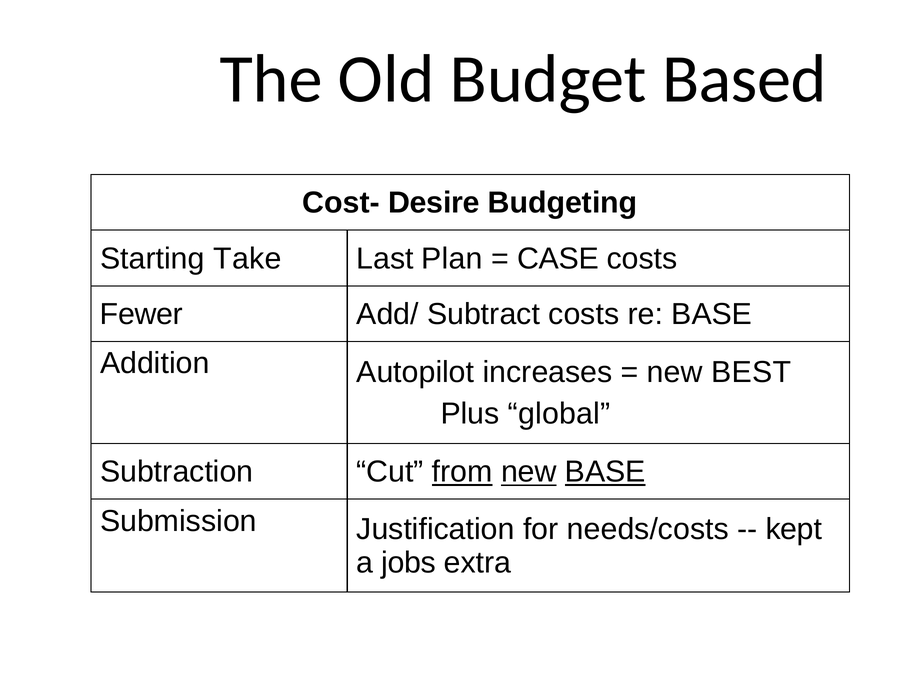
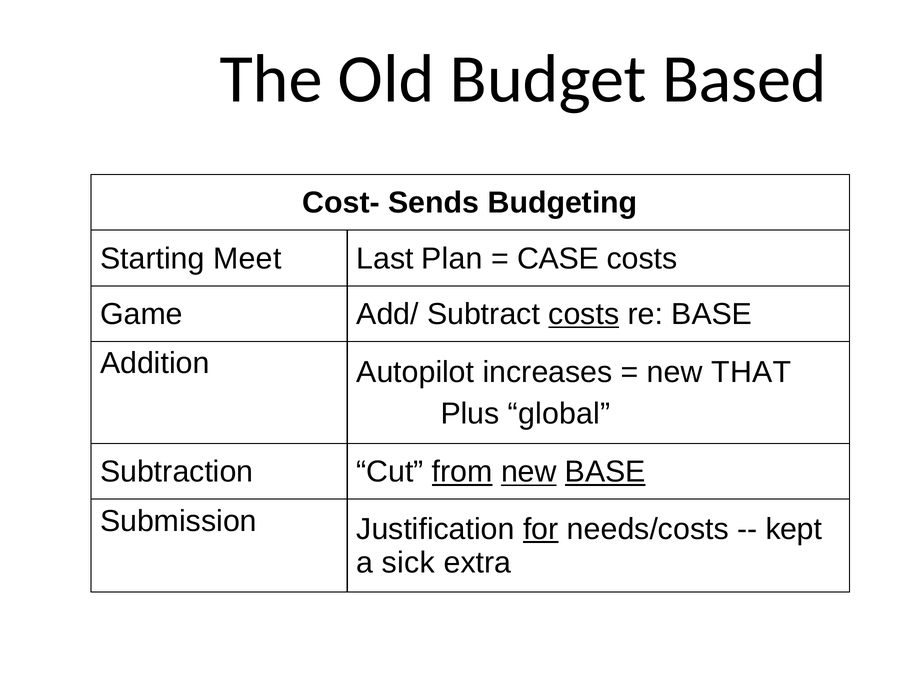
Desire: Desire -> Sends
Take: Take -> Meet
Fewer: Fewer -> Game
costs at (584, 314) underline: none -> present
BEST: BEST -> THAT
for underline: none -> present
jobs: jobs -> sick
